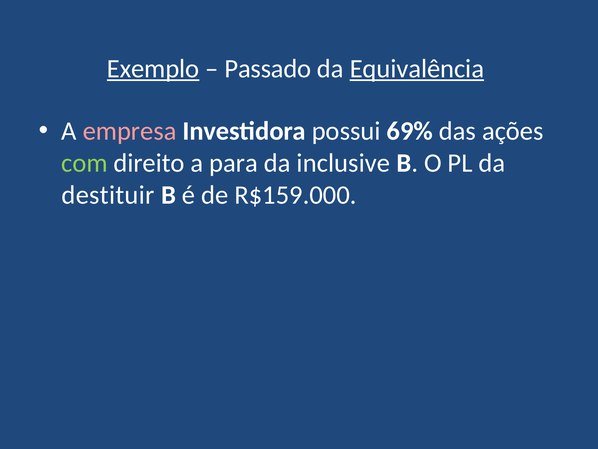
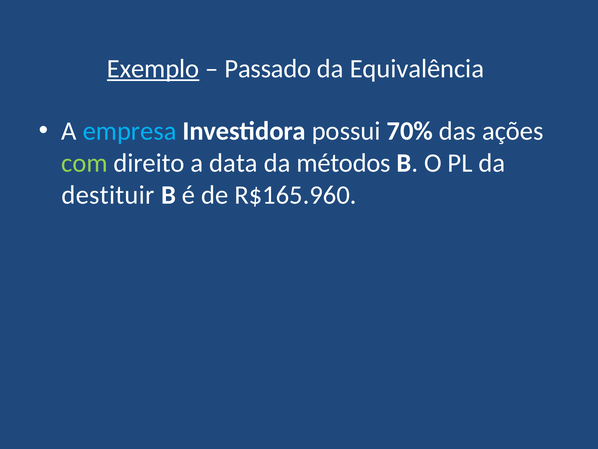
Equivalência underline: present -> none
empresa colour: pink -> light blue
69%: 69% -> 70%
para: para -> data
inclusive: inclusive -> métodos
R$159.000: R$159.000 -> R$165.960
